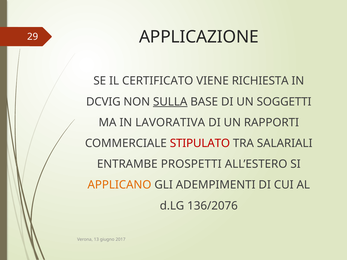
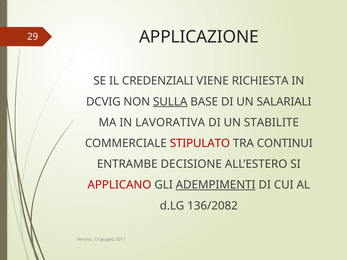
CERTIFICATO: CERTIFICATO -> CREDENZIALI
SOGGETTI: SOGGETTI -> SALARIALI
RAPPORTI: RAPPORTI -> STABILITE
SALARIALI: SALARIALI -> CONTINUI
PROSPETTI: PROSPETTI -> DECISIONE
APPLICANO colour: orange -> red
ADEMPIMENTI underline: none -> present
136/2076: 136/2076 -> 136/2082
